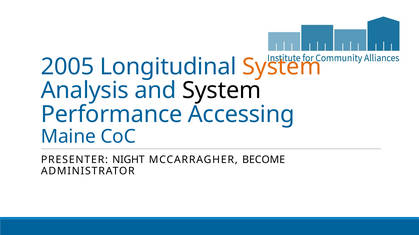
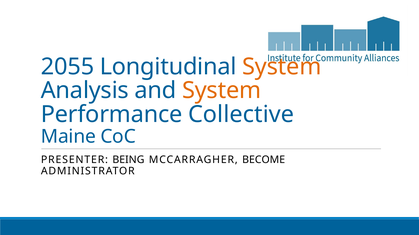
2005: 2005 -> 2055
System at (222, 91) colour: black -> orange
Accessing: Accessing -> Collective
NIGHT: NIGHT -> BEING
